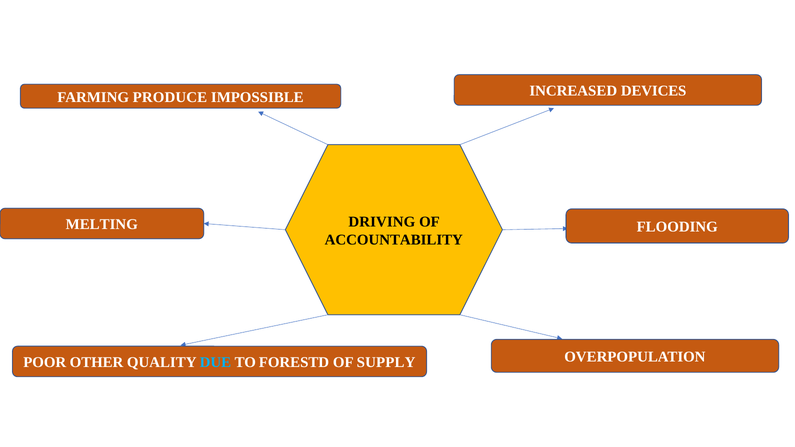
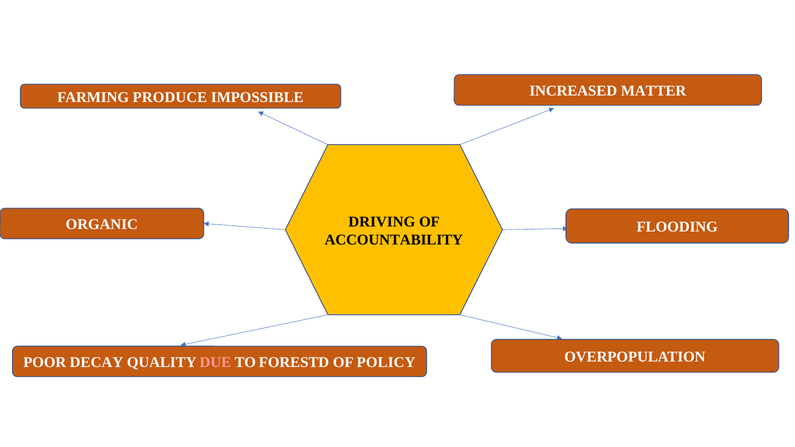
DEVICES: DEVICES -> MATTER
MELTING: MELTING -> ORGANIC
OTHER: OTHER -> DECAY
DUE colour: light blue -> pink
SUPPLY: SUPPLY -> POLICY
